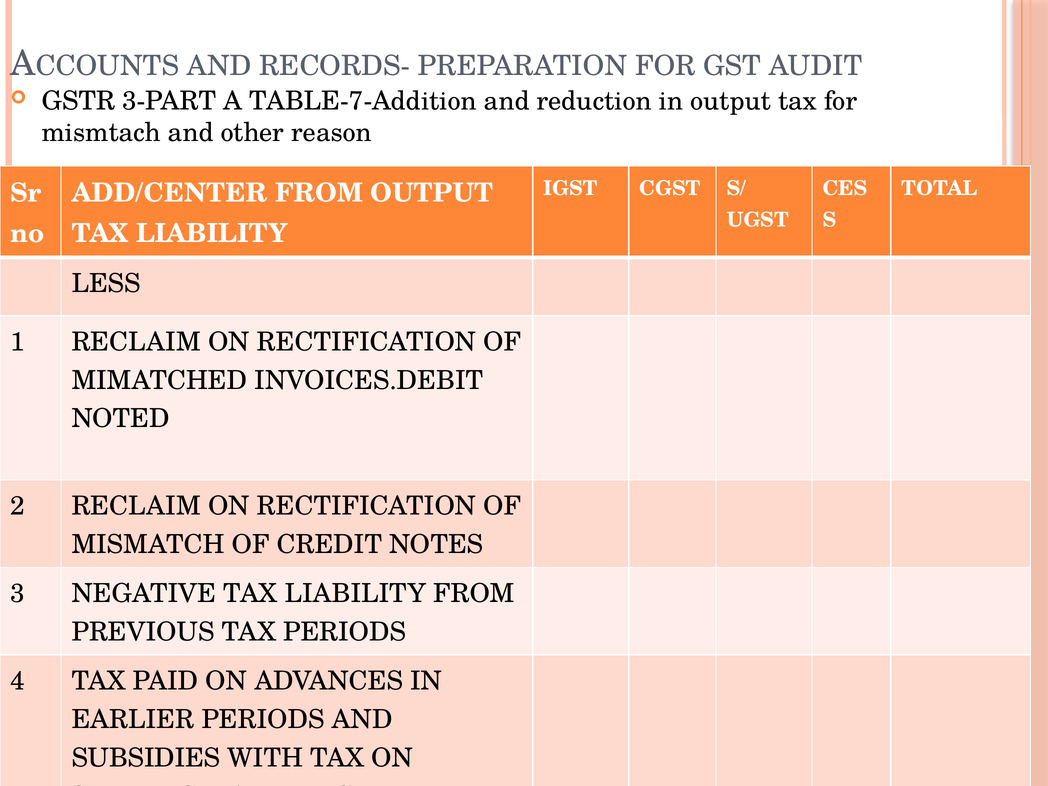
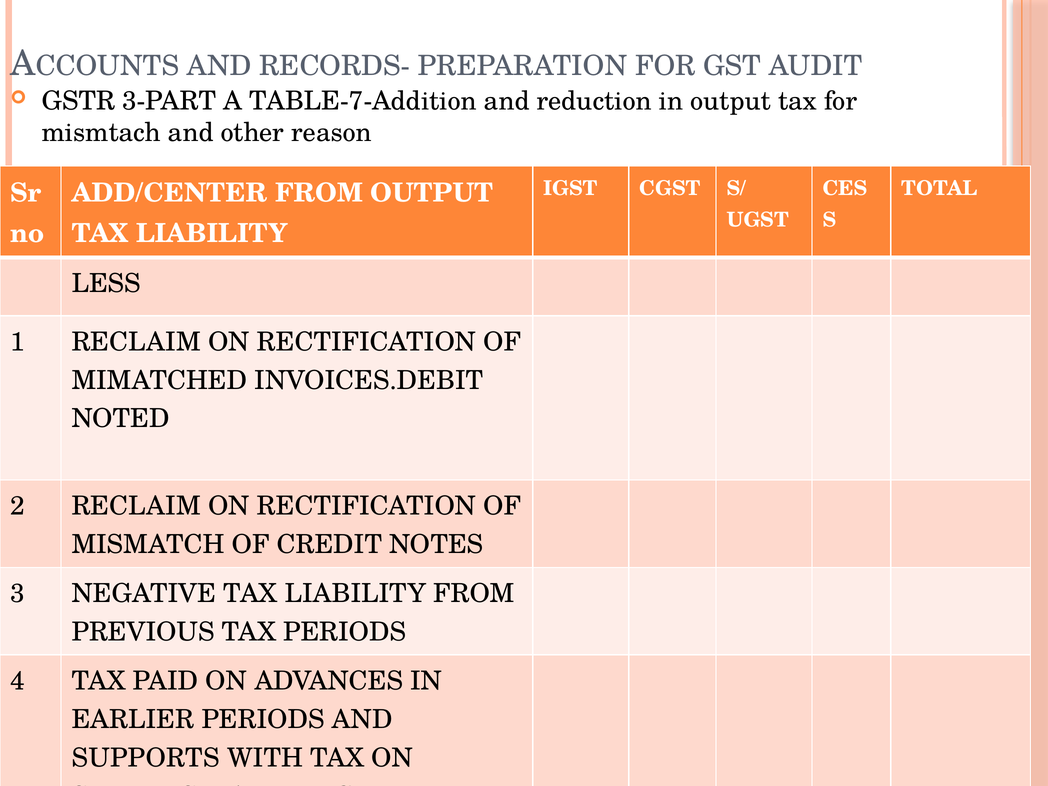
SUBSIDIES: SUBSIDIES -> SUPPORTS
